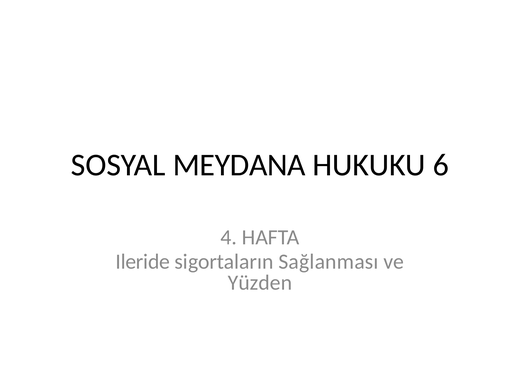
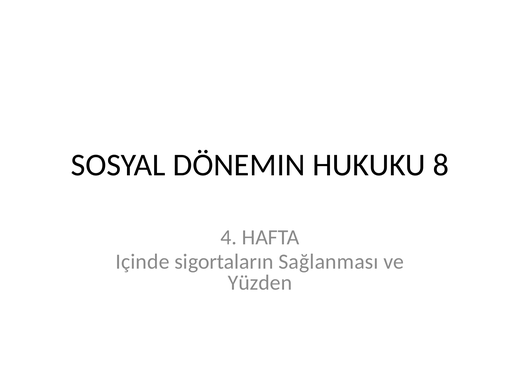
MEYDANA: MEYDANA -> DÖNEMIN
6: 6 -> 8
Ileride: Ileride -> Içinde
